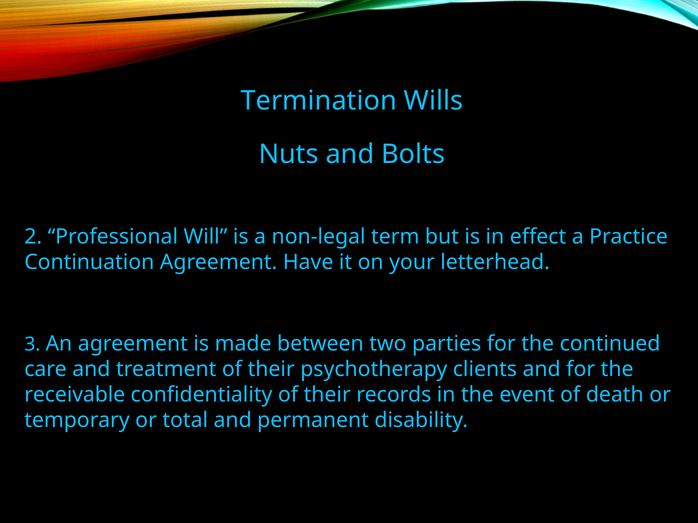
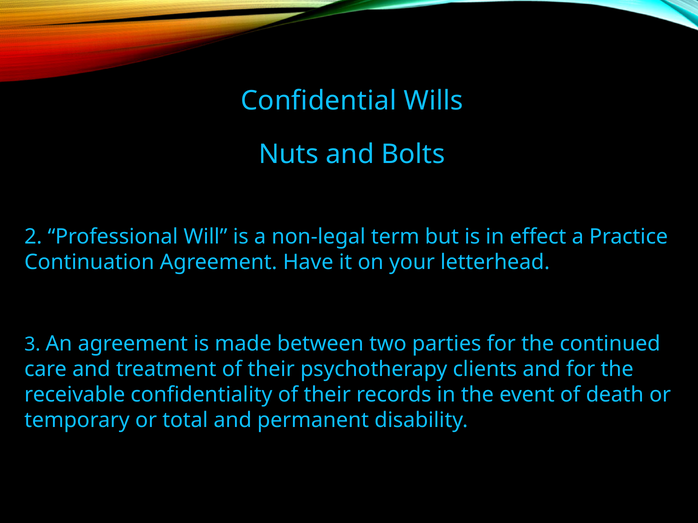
Termination: Termination -> Confidential
